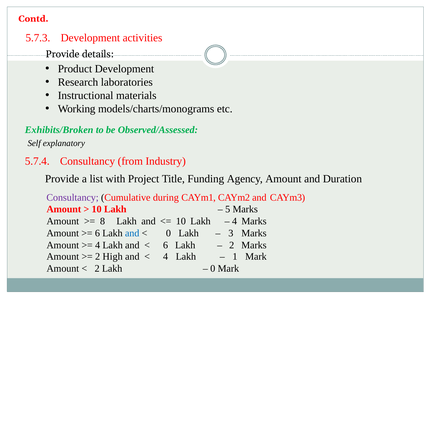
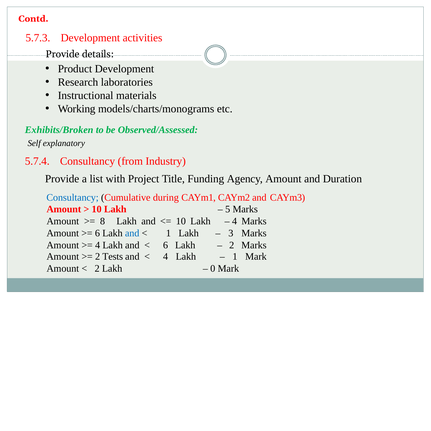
Consultancy at (73, 198) colour: purple -> blue
0 at (168, 233): 0 -> 1
High: High -> Tests
